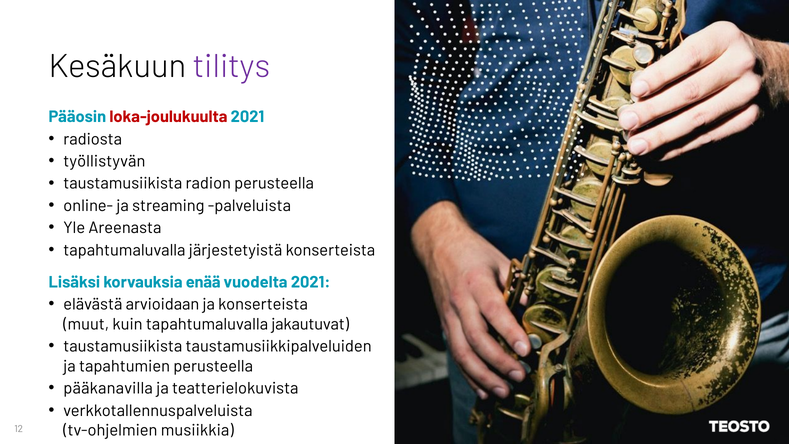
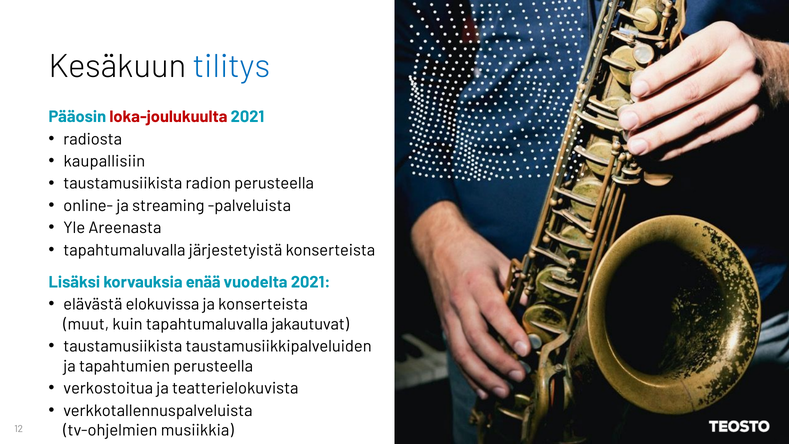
tilitys colour: purple -> blue
työllistyvän: työllistyvän -> kaupallisiin
arvioidaan: arvioidaan -> elokuvissa
pääkanavilla: pääkanavilla -> verkostoitua
